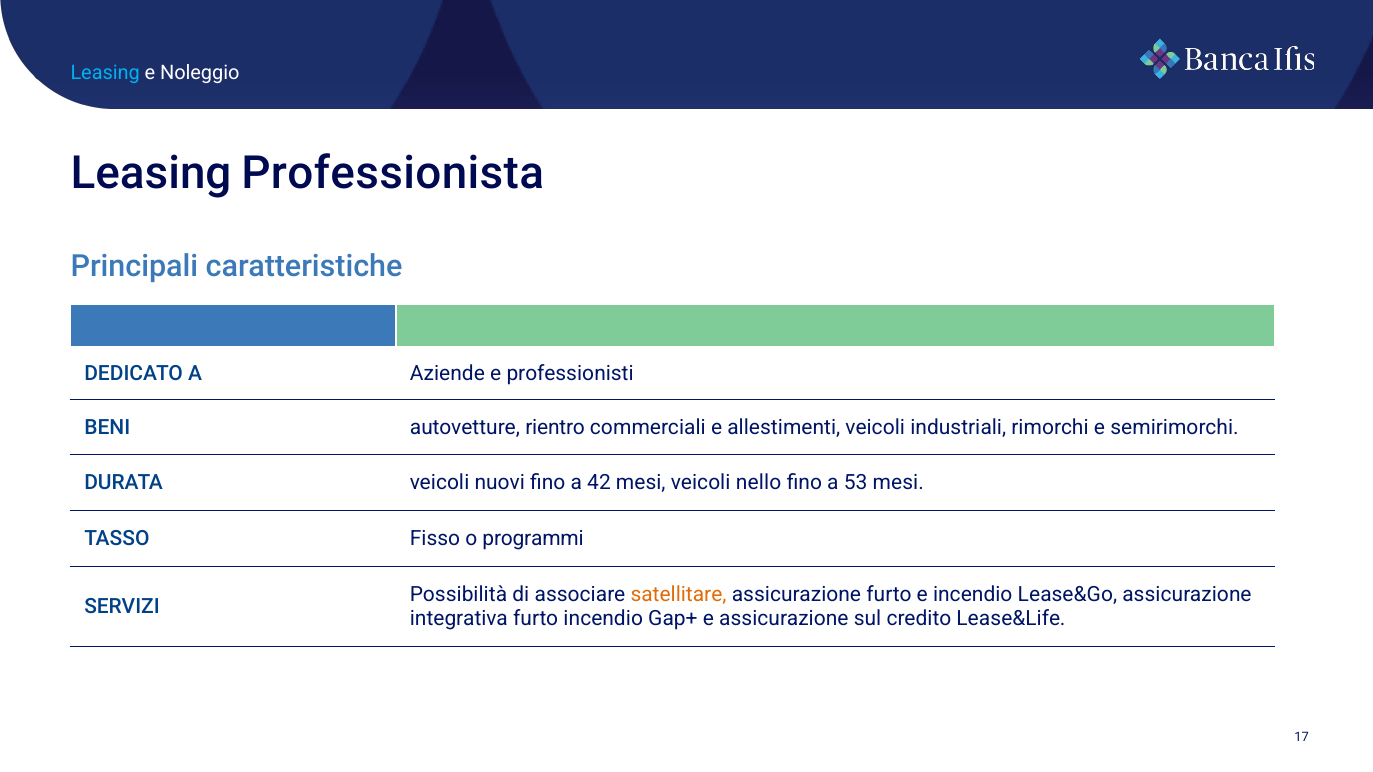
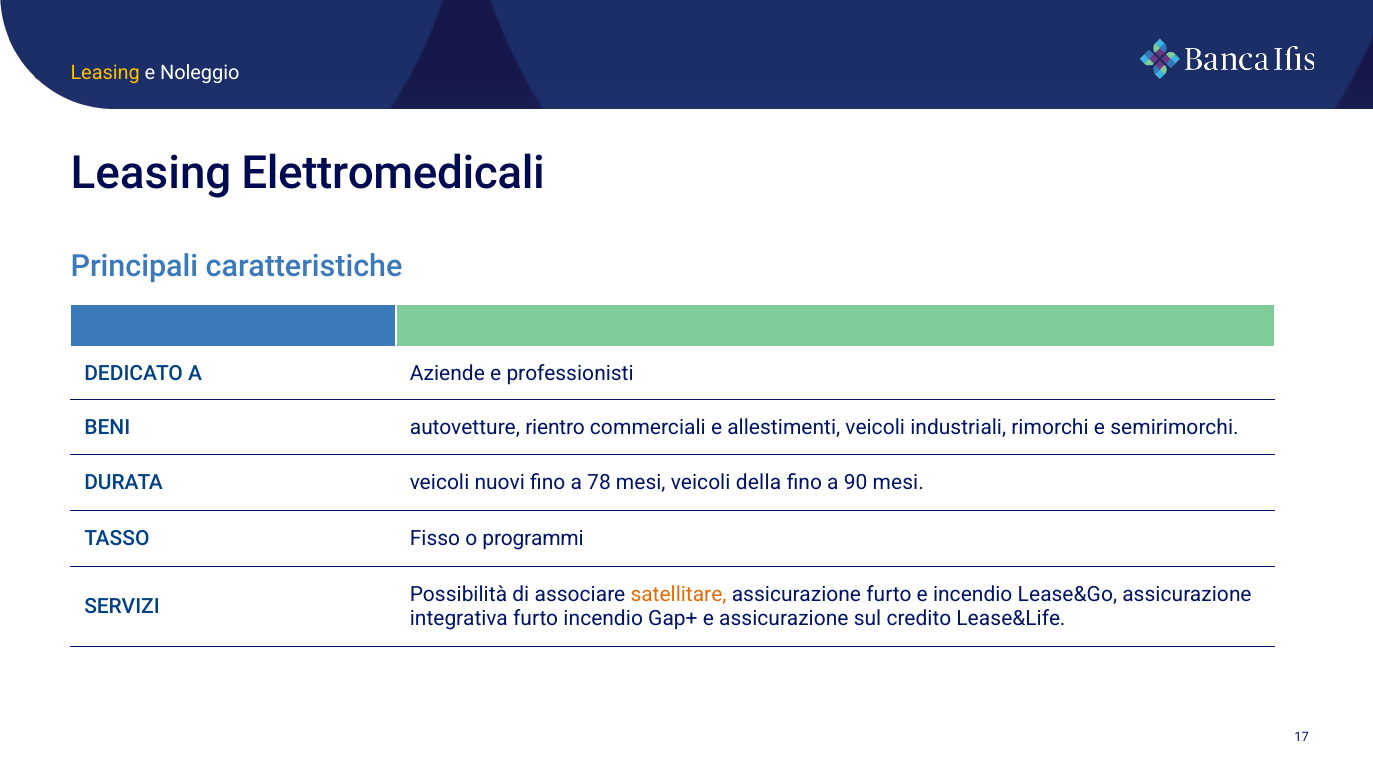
Leasing at (105, 73) colour: light blue -> yellow
Professionista: Professionista -> Elettromedicali
42: 42 -> 78
nello: nello -> della
53: 53 -> 90
